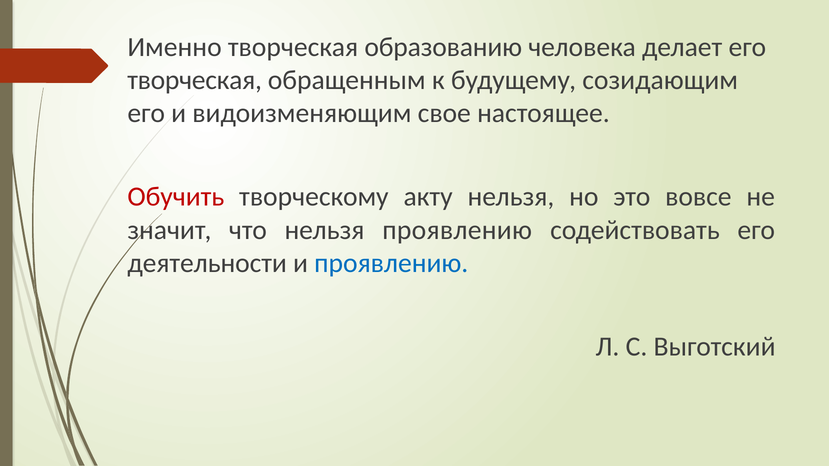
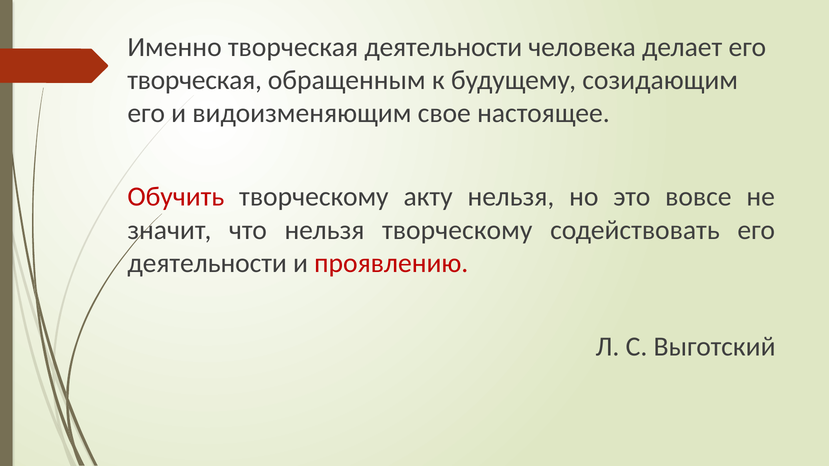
творческая образованию: образованию -> деятельности
нельзя проявлению: проявлению -> творческому
проявлению at (391, 263) colour: blue -> red
